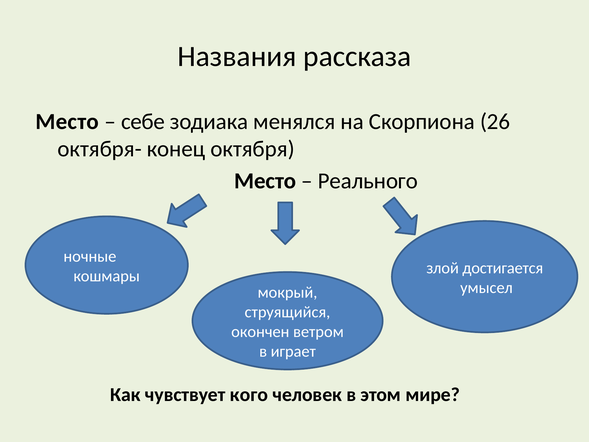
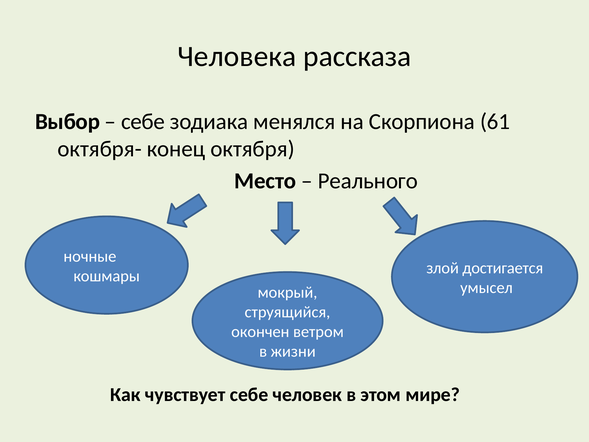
Названия: Названия -> Человека
Место at (67, 121): Место -> Выбор
26: 26 -> 61
играет: играет -> жизни
чувствует кого: кого -> себе
